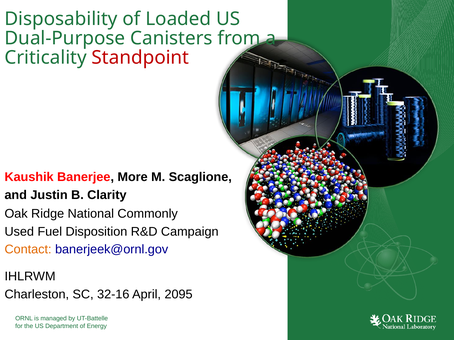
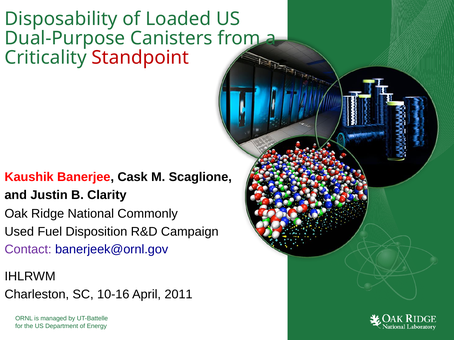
More: More -> Cask
Contact colour: orange -> purple
32-16: 32-16 -> 10-16
2095: 2095 -> 2011
